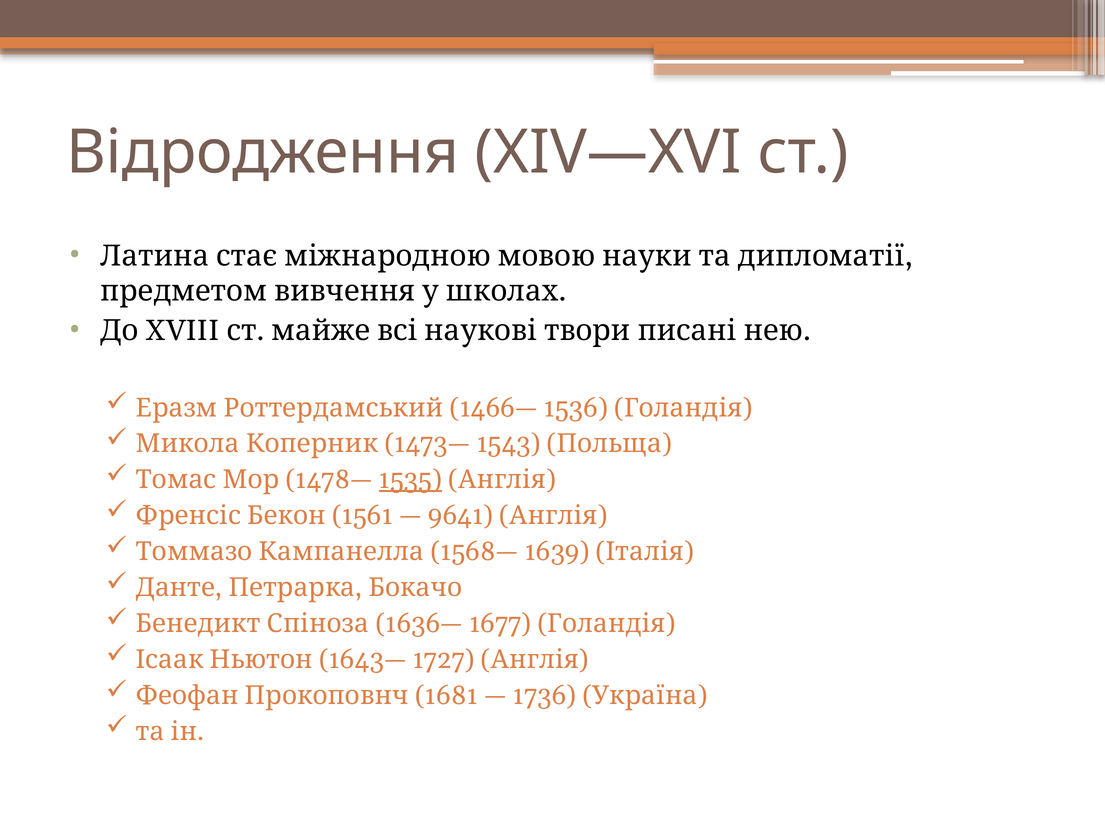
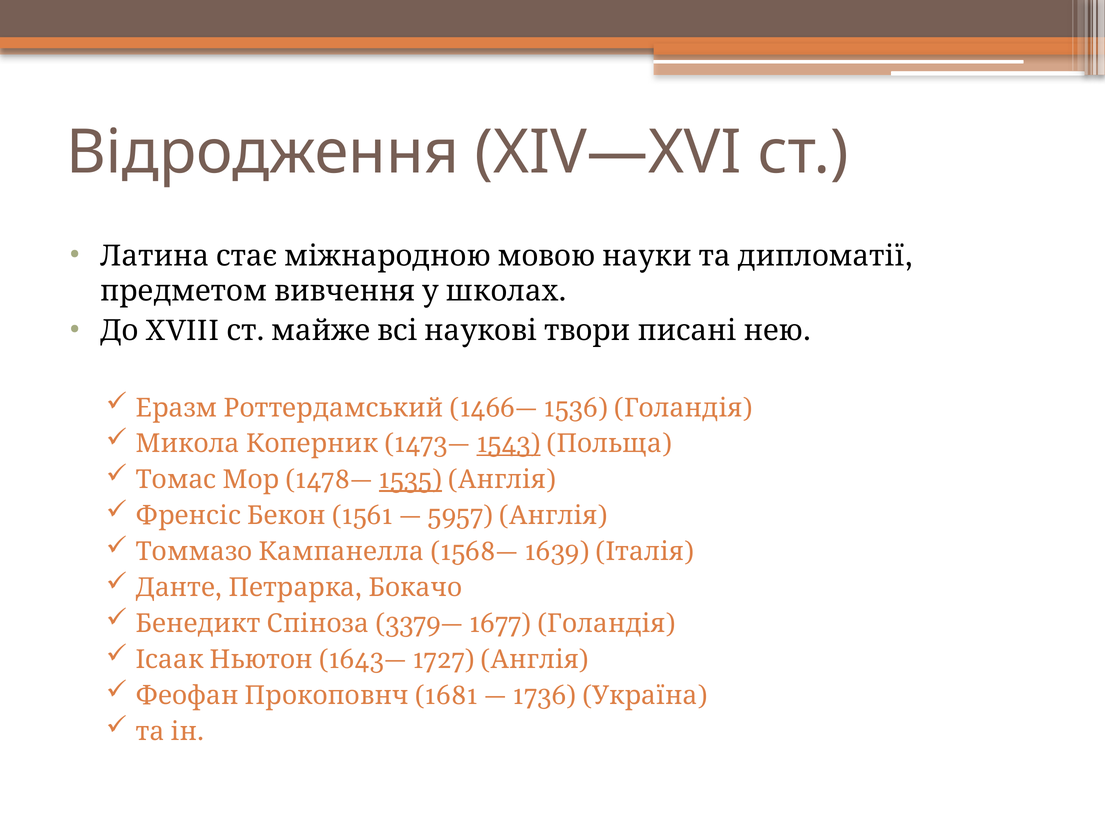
1543 underline: none -> present
9641: 9641 -> 5957
1636—: 1636— -> 3379—
